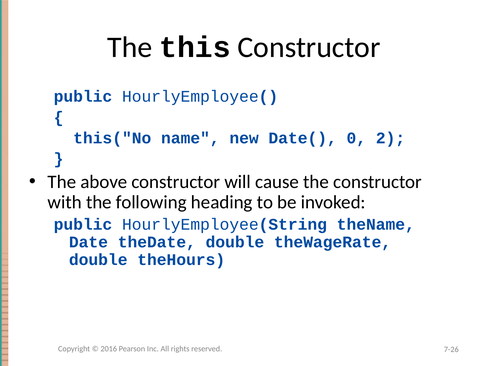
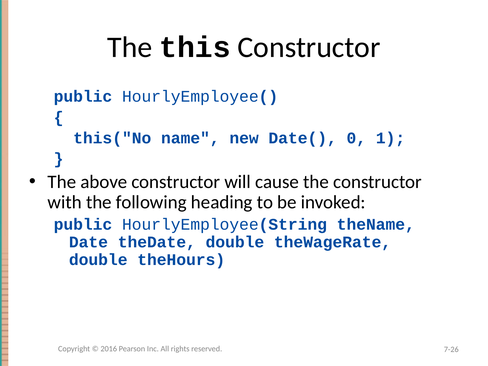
2: 2 -> 1
